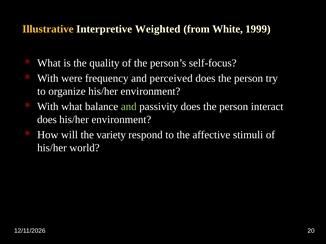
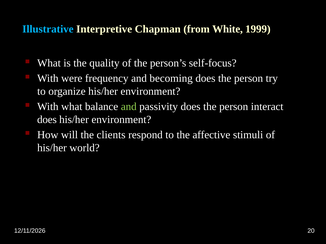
Illustrative colour: yellow -> light blue
Weighted: Weighted -> Chapman
perceived: perceived -> becoming
variety: variety -> clients
